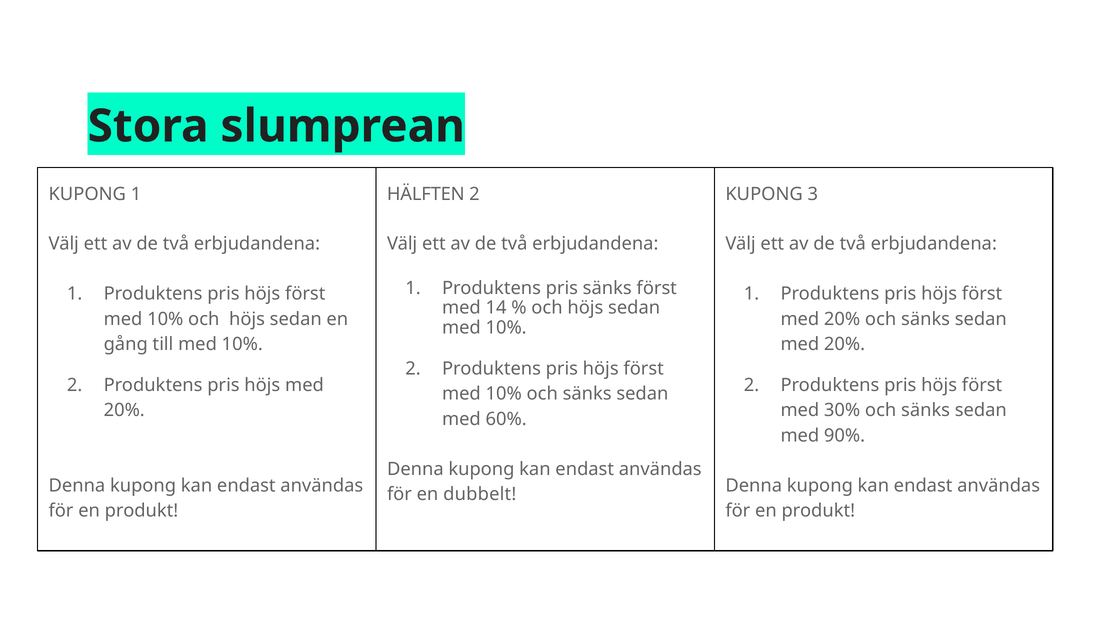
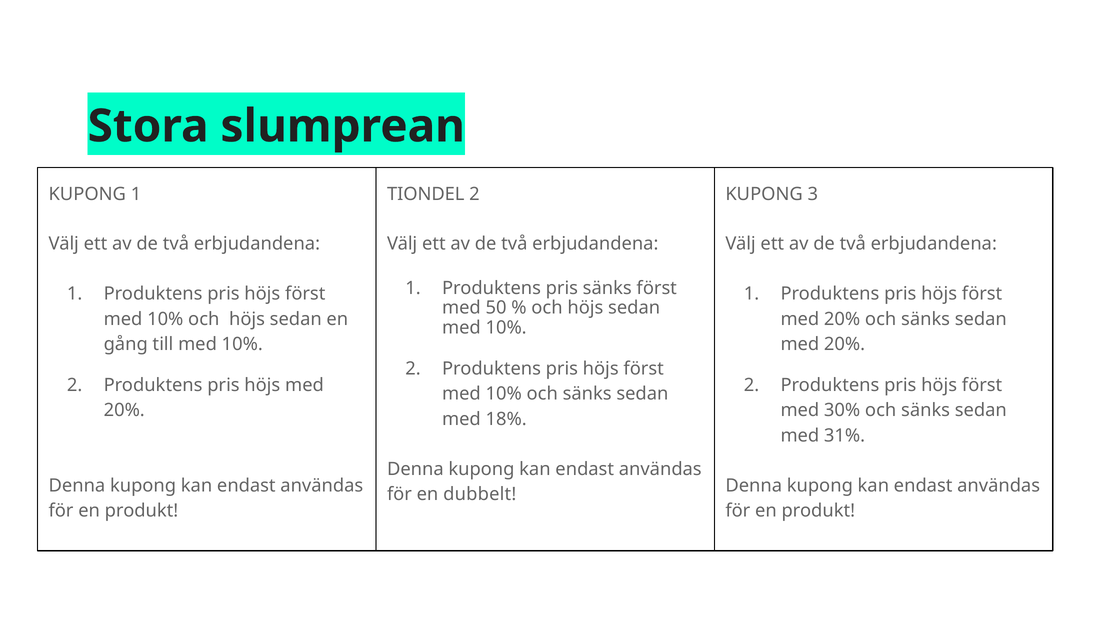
HÄLFTEN: HÄLFTEN -> TIONDEL
14: 14 -> 50
60%: 60% -> 18%
90%: 90% -> 31%
